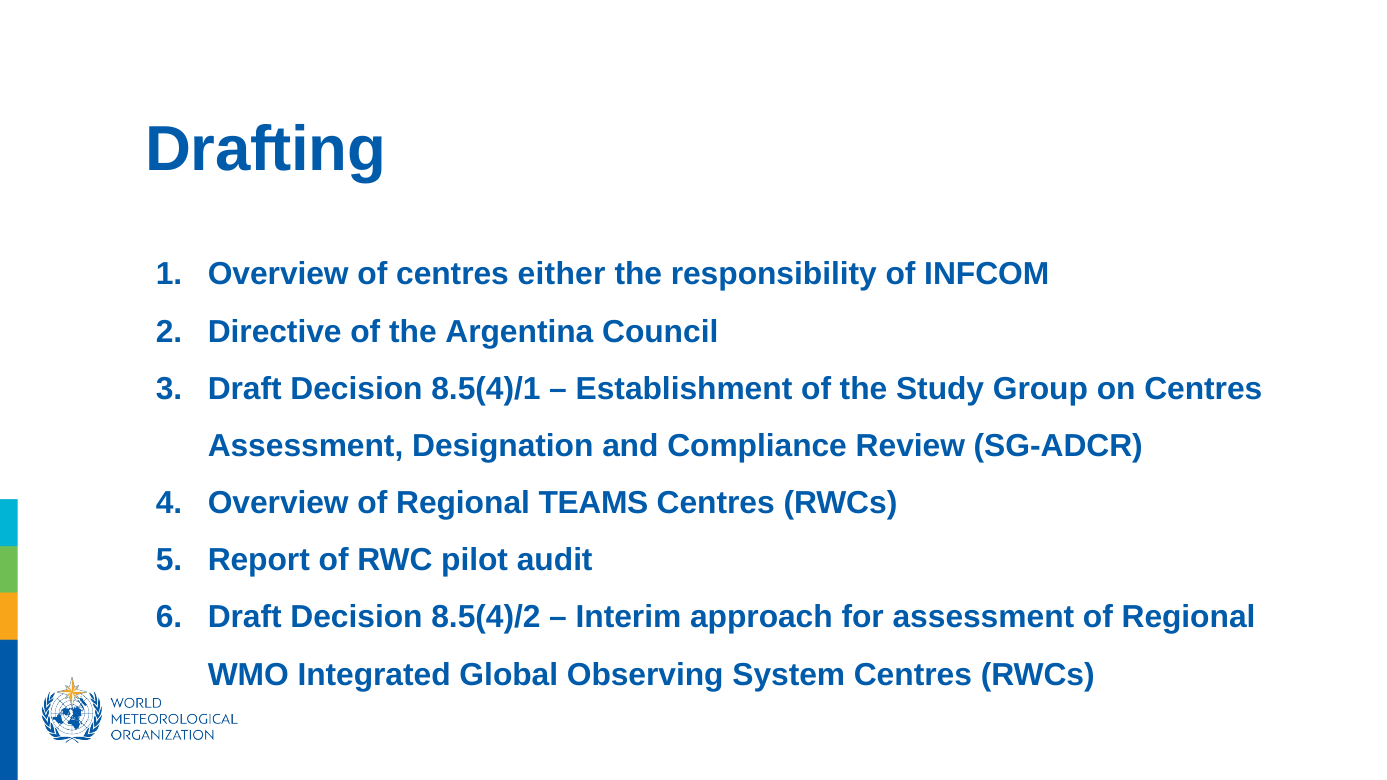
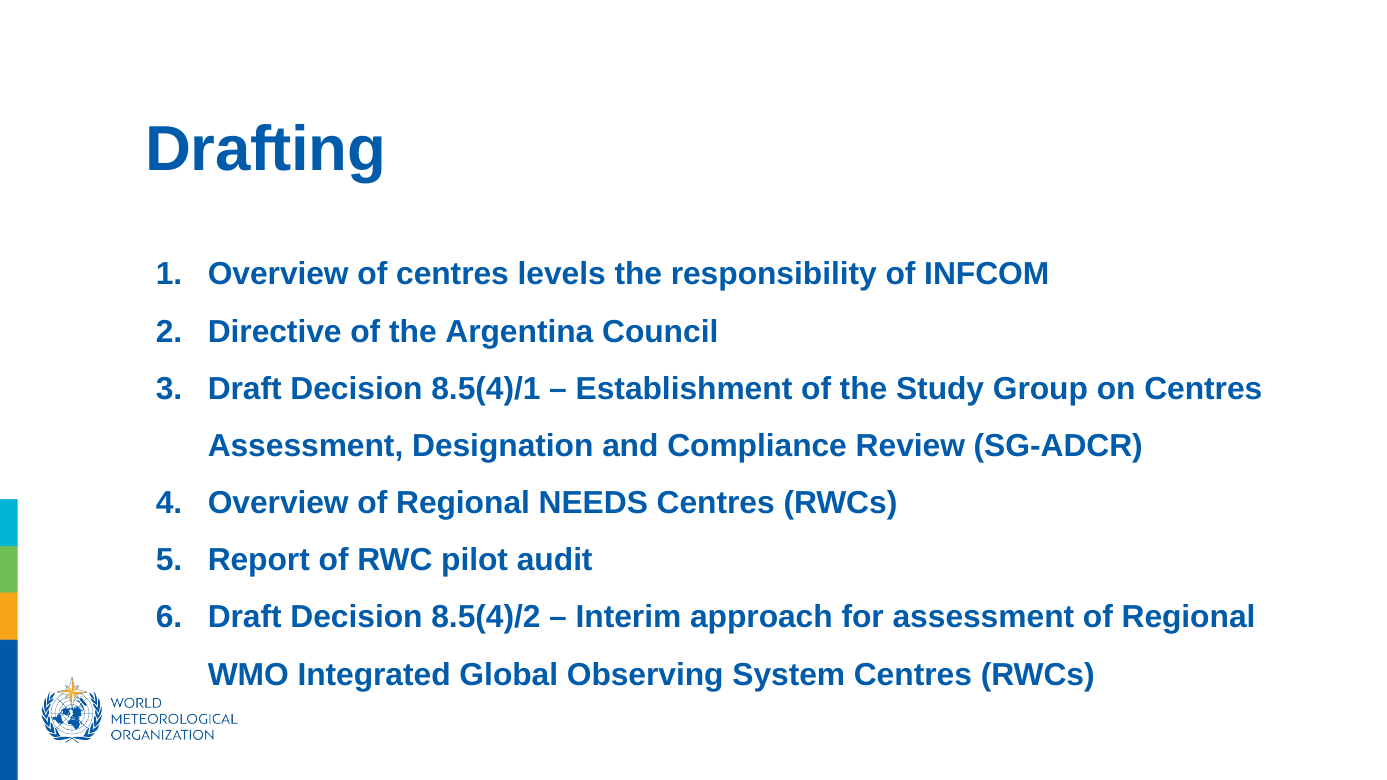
either: either -> levels
TEAMS: TEAMS -> NEEDS
